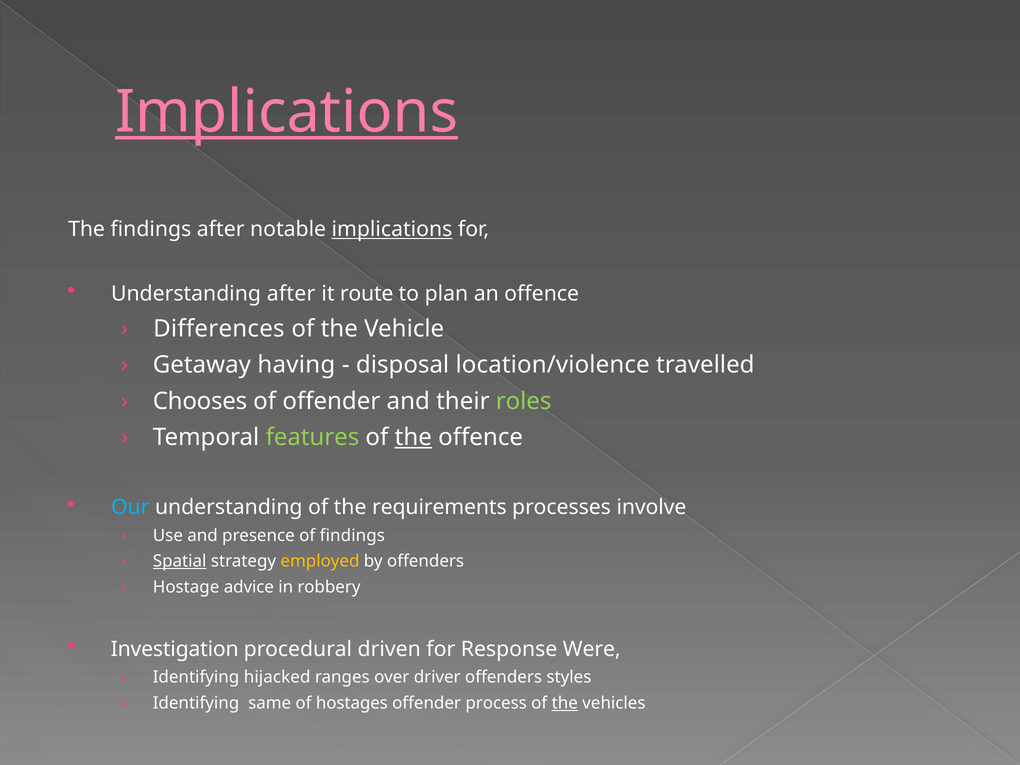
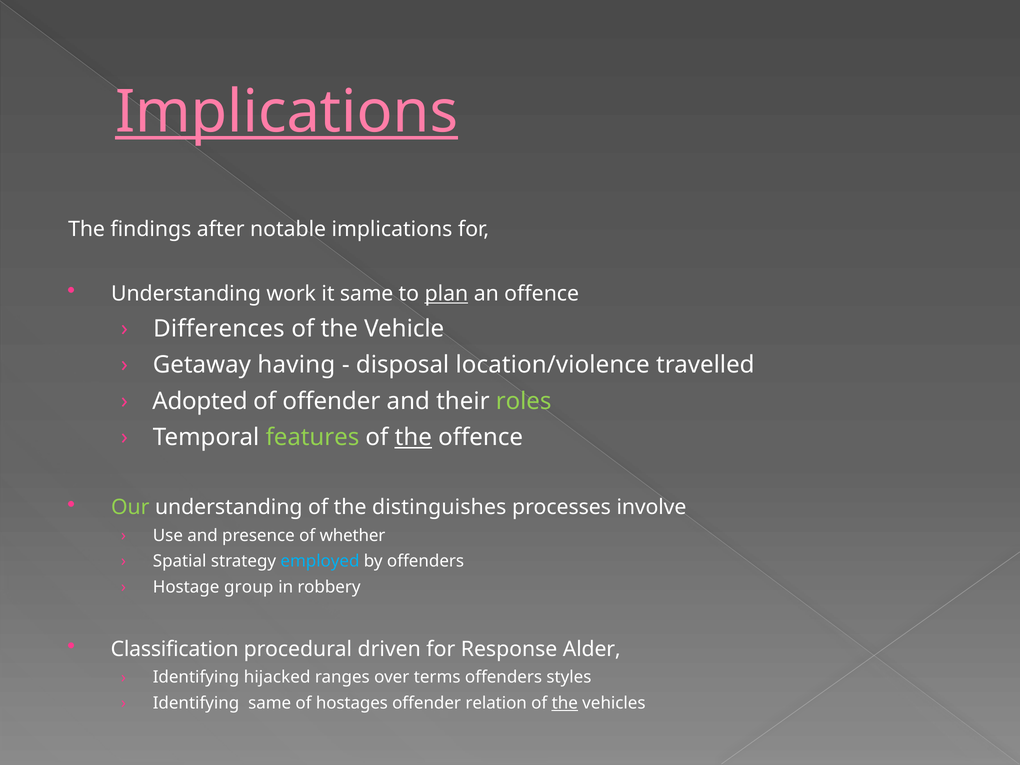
implications at (392, 229) underline: present -> none
Understanding after: after -> work
it route: route -> same
plan underline: none -> present
Chooses: Chooses -> Adopted
Our colour: light blue -> light green
requirements: requirements -> distinguishes
of findings: findings -> whether
Spatial underline: present -> none
employed colour: yellow -> light blue
advice: advice -> group
Investigation: Investigation -> Classification
Were: Were -> Alder
driver: driver -> terms
process: process -> relation
